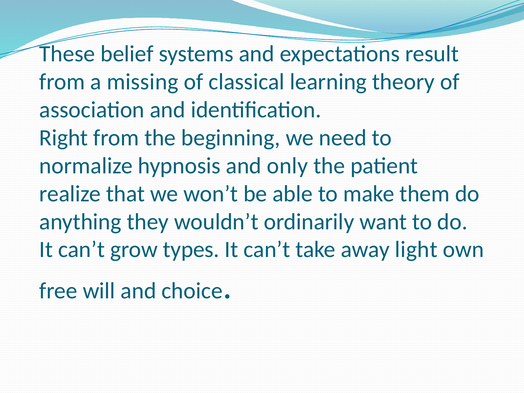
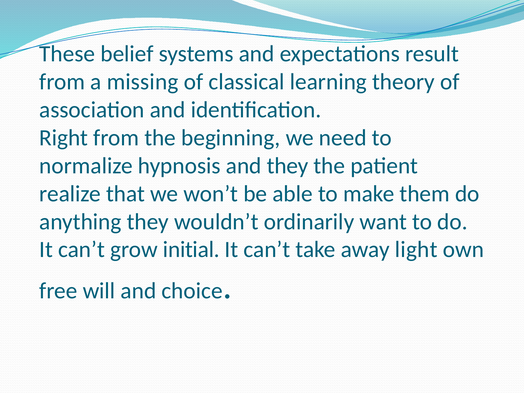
and only: only -> they
types: types -> initial
